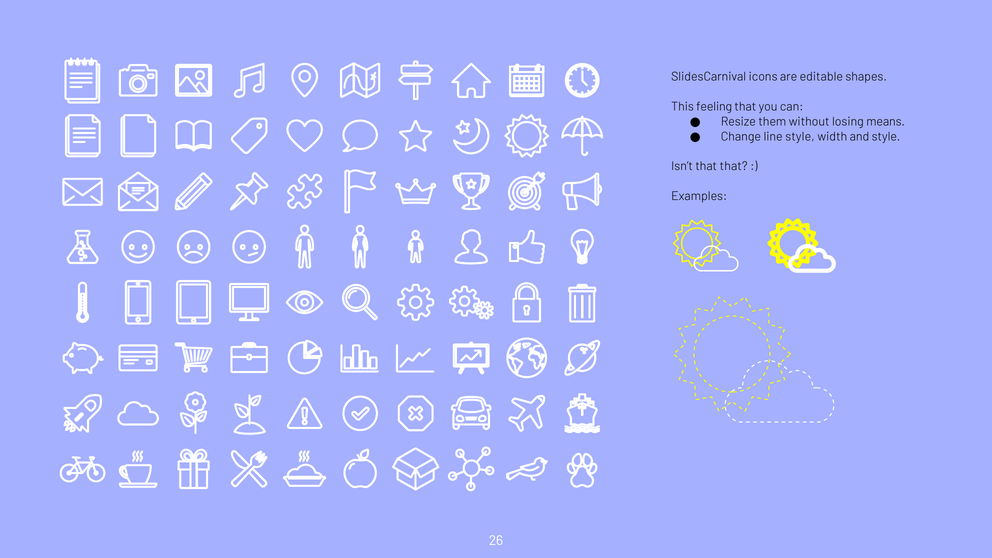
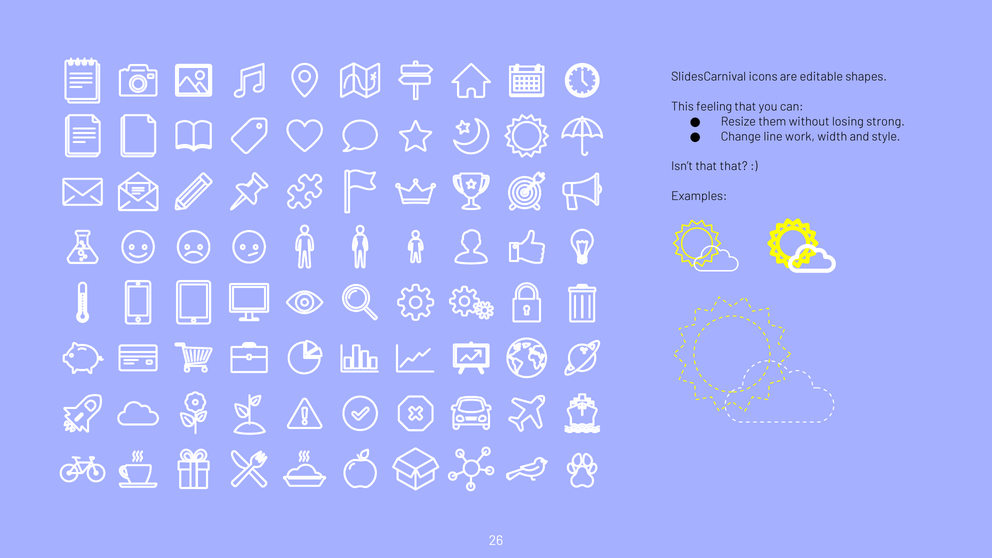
means: means -> strong
line style: style -> work
